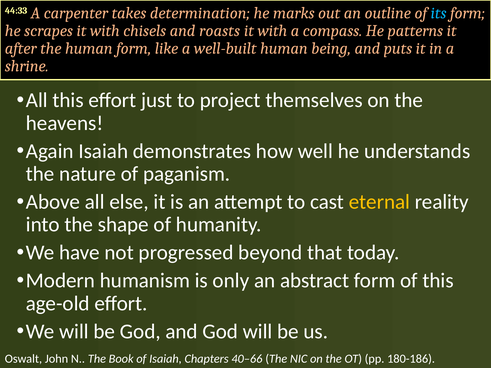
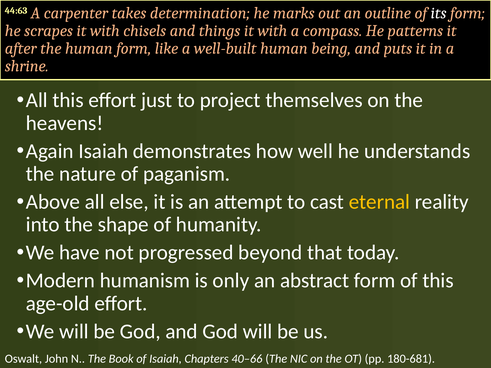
44:33: 44:33 -> 44:63
its colour: light blue -> white
roasts: roasts -> things
180-186: 180-186 -> 180-681
